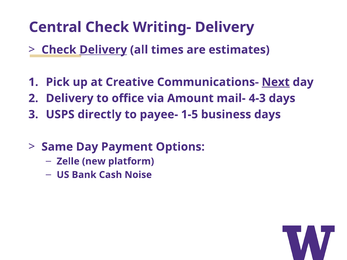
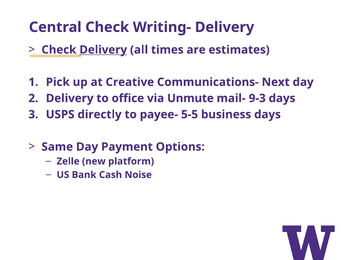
Next underline: present -> none
Amount: Amount -> Unmute
4-3: 4-3 -> 9-3
1-5: 1-5 -> 5-5
